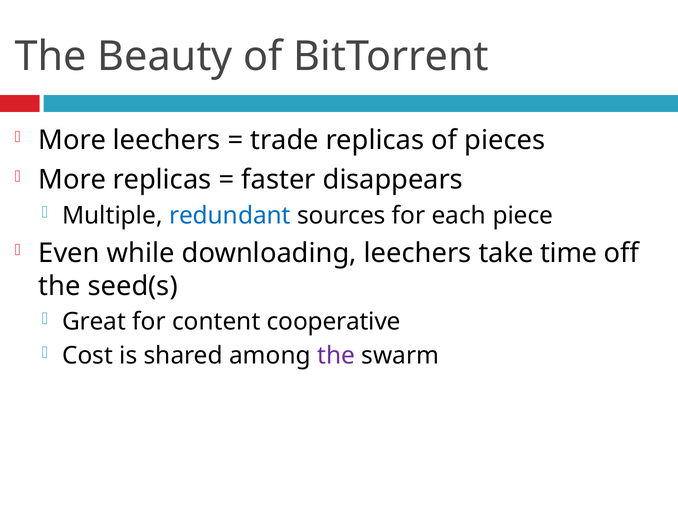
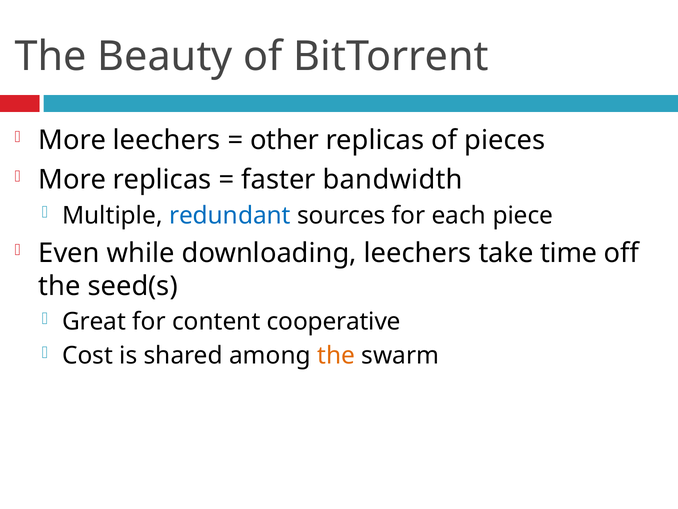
trade: trade -> other
disappears: disappears -> bandwidth
the at (336, 356) colour: purple -> orange
